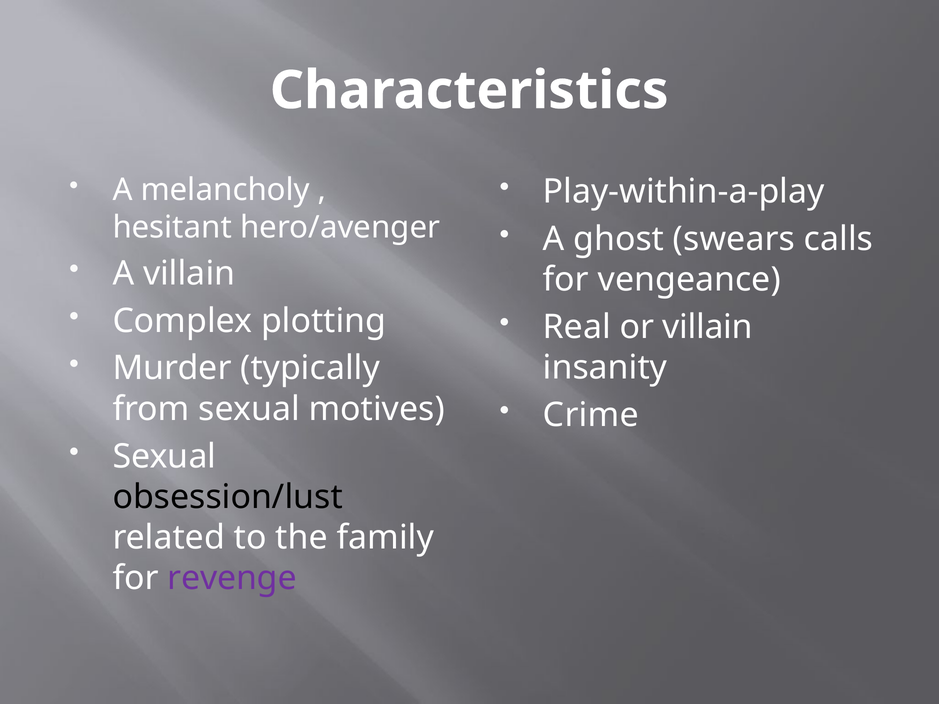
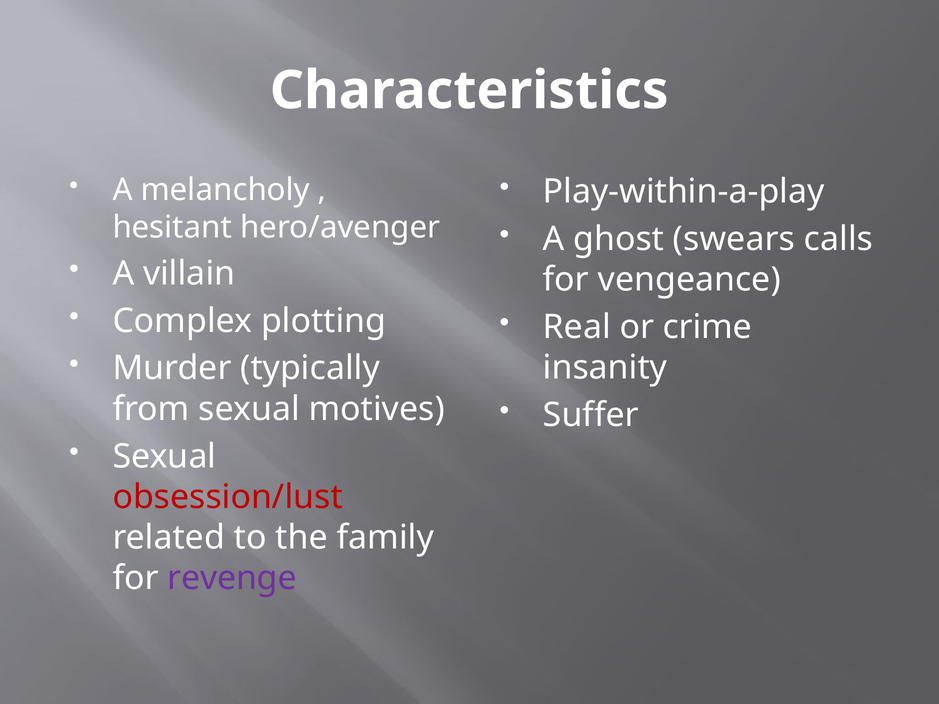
or villain: villain -> crime
Crime: Crime -> Suffer
obsession/lust colour: black -> red
